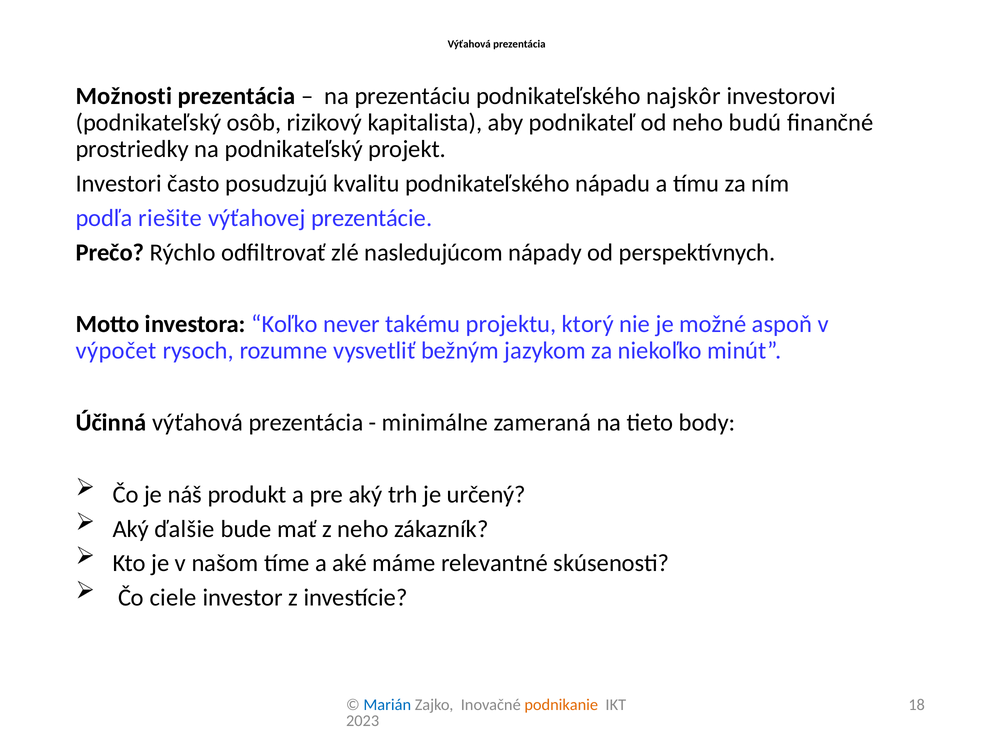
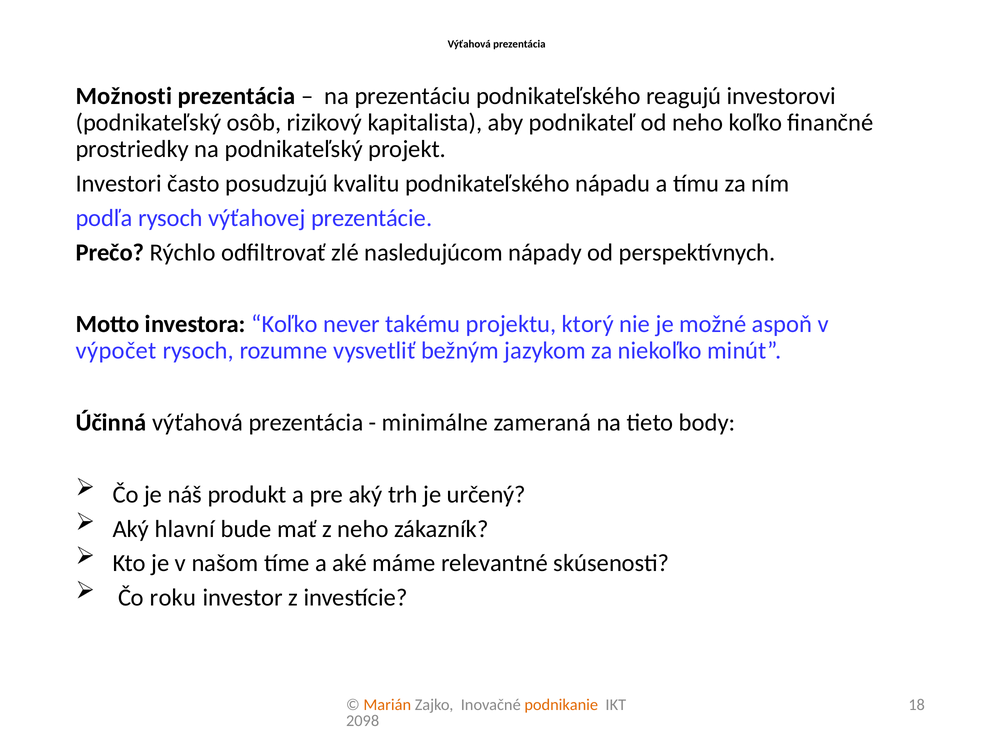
najskôr: najskôr -> reagujú
neho budú: budú -> koľko
podľa riešite: riešite -> rysoch
ďalšie: ďalšie -> hlavní
ciele: ciele -> roku
Marián colour: blue -> orange
2023: 2023 -> 2098
